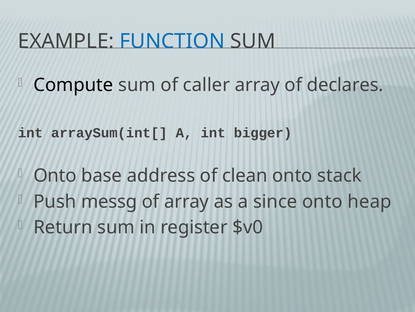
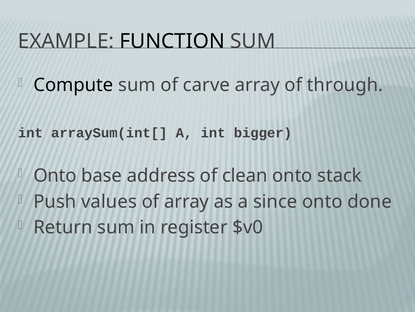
FUNCTION colour: blue -> black
caller: caller -> carve
declares: declares -> through
messg: messg -> values
heap: heap -> done
